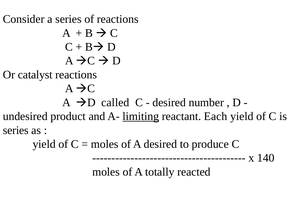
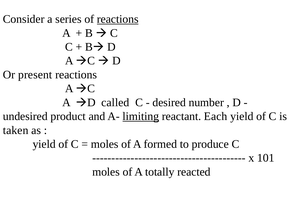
reactions at (118, 19) underline: none -> present
catalyst: catalyst -> present
series at (16, 130): series -> taken
A desired: desired -> formed
140: 140 -> 101
